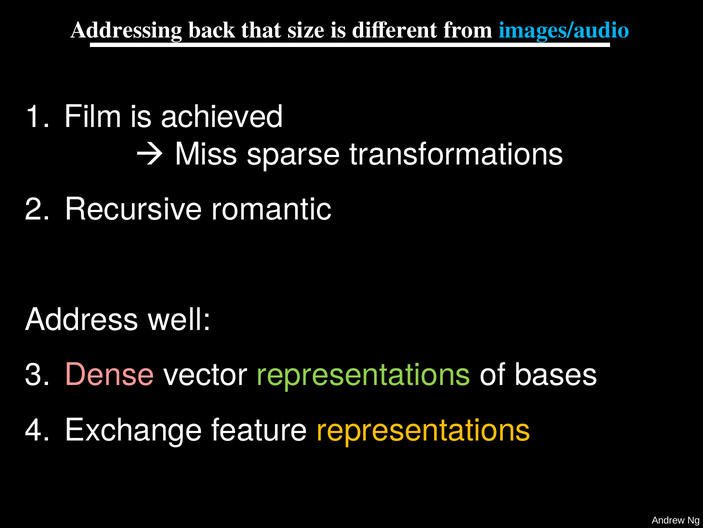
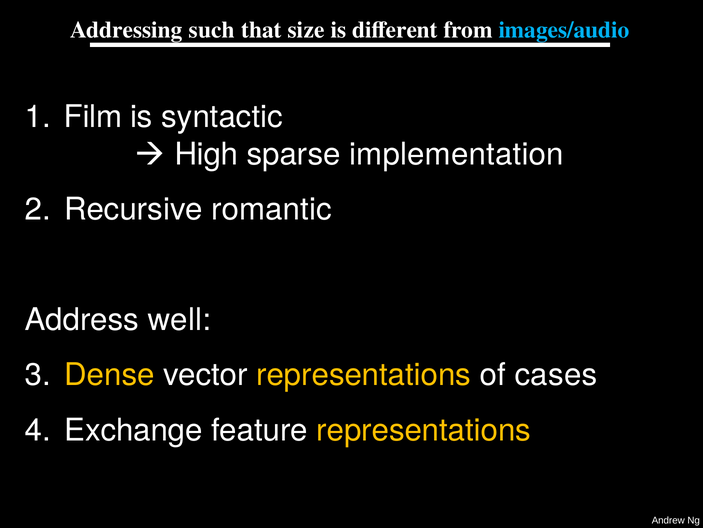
back: back -> such
achieved: achieved -> syntactic
Miss: Miss -> High
transformations: transformations -> implementation
Dense colour: pink -> yellow
representations at (364, 375) colour: light green -> yellow
bases: bases -> cases
